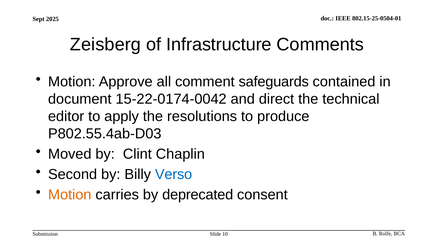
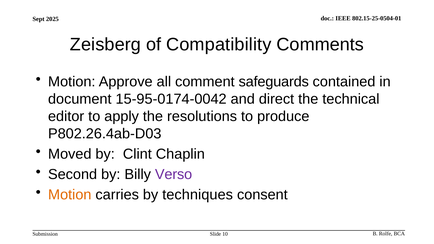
Infrastructure: Infrastructure -> Compatibility
15-22-0174-0042: 15-22-0174-0042 -> 15-95-0174-0042
P802.55.4ab-D03: P802.55.4ab-D03 -> P802.26.4ab-D03
Verso colour: blue -> purple
deprecated: deprecated -> techniques
